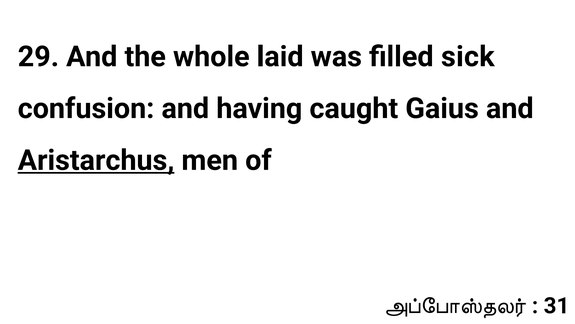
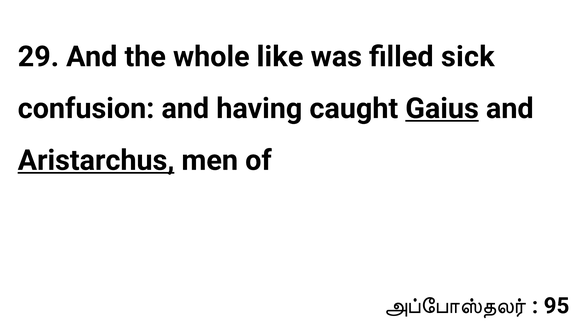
laid: laid -> like
Gaius underline: none -> present
31: 31 -> 95
